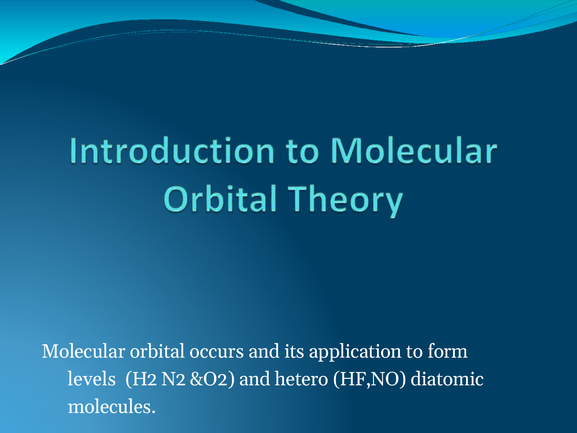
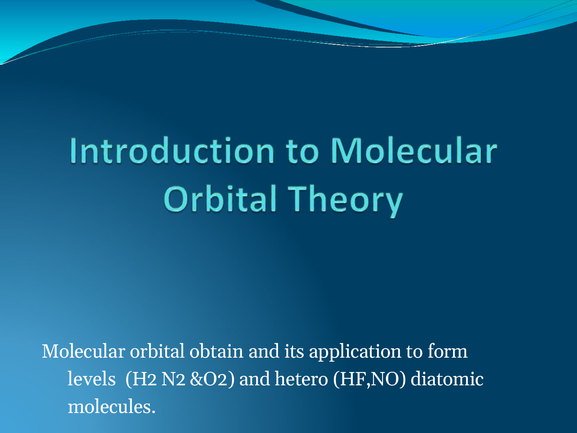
occurs: occurs -> obtain
